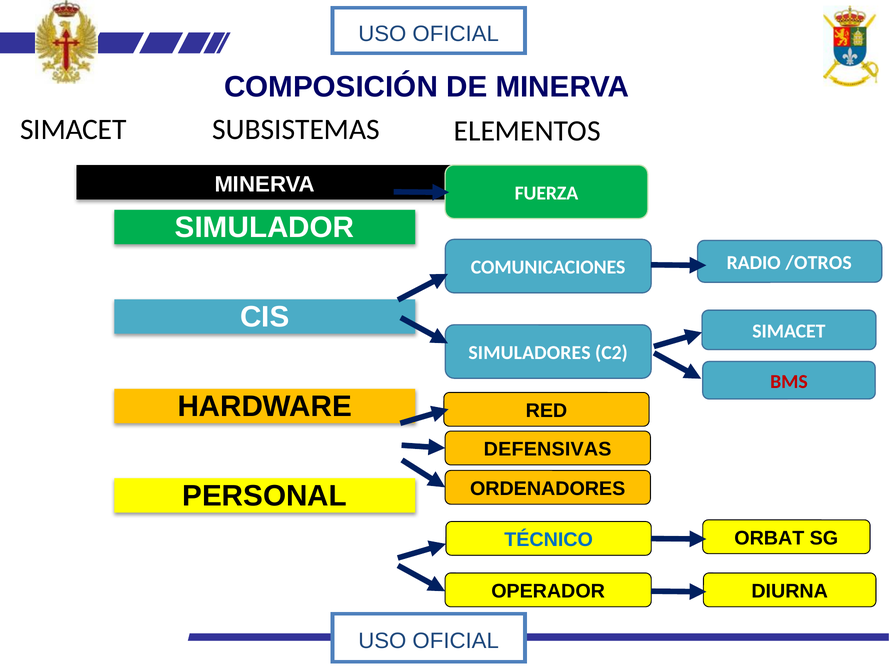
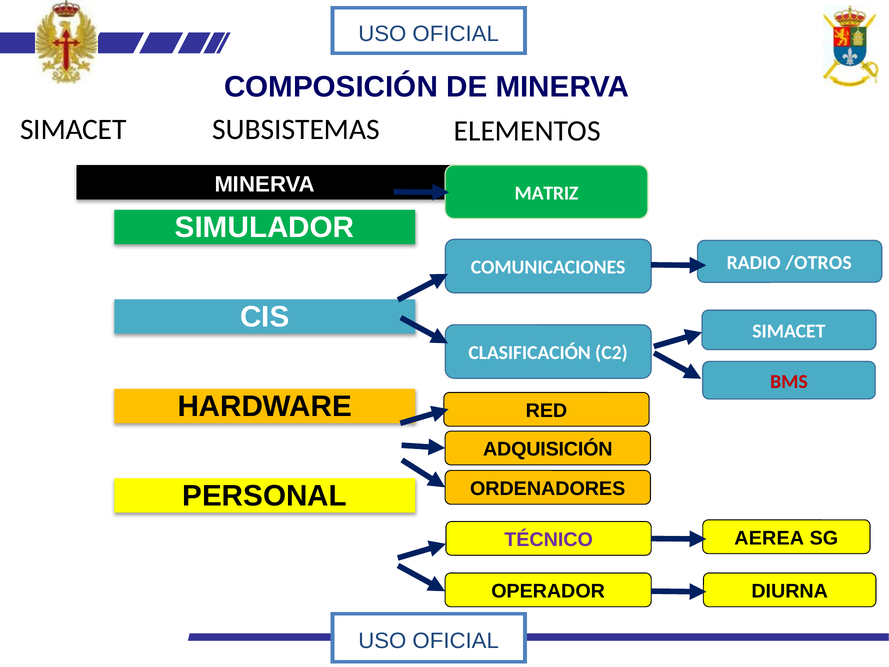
FUERZA: FUERZA -> MATRIZ
SIMULADORES: SIMULADORES -> CLASIFICACIÓN
DEFENSIVAS: DEFENSIVAS -> ADQUISICIÓN
ORBAT: ORBAT -> AEREA
TÉCNICO colour: blue -> purple
